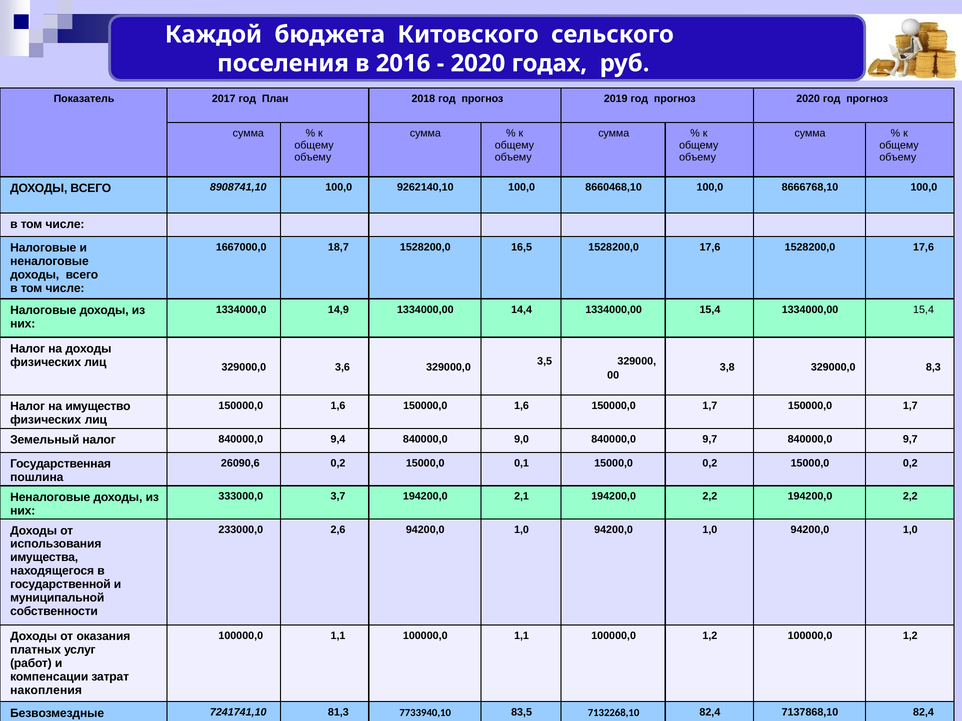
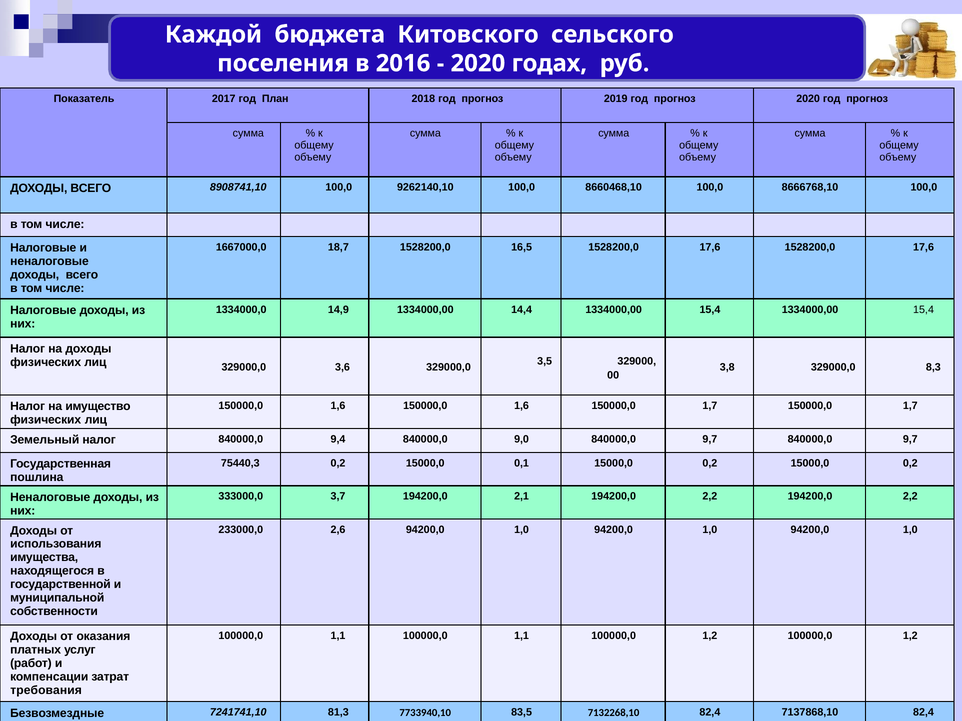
26090,6: 26090,6 -> 75440,3
накопления: накопления -> требования
